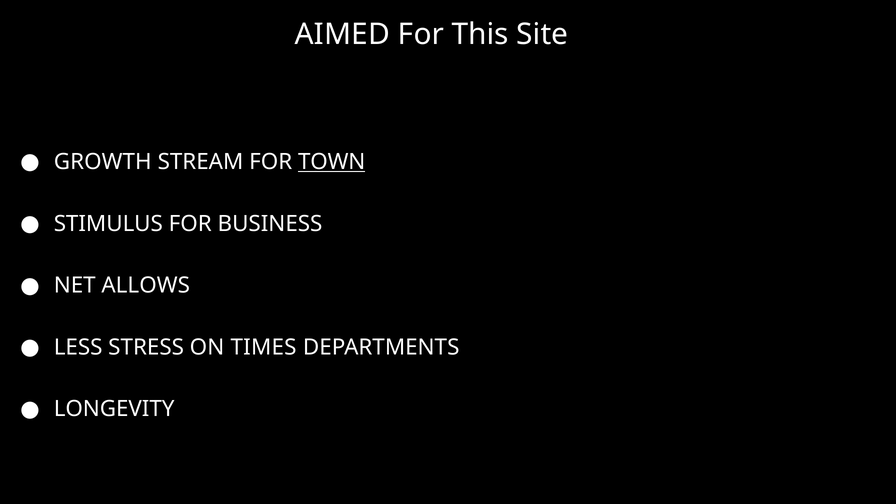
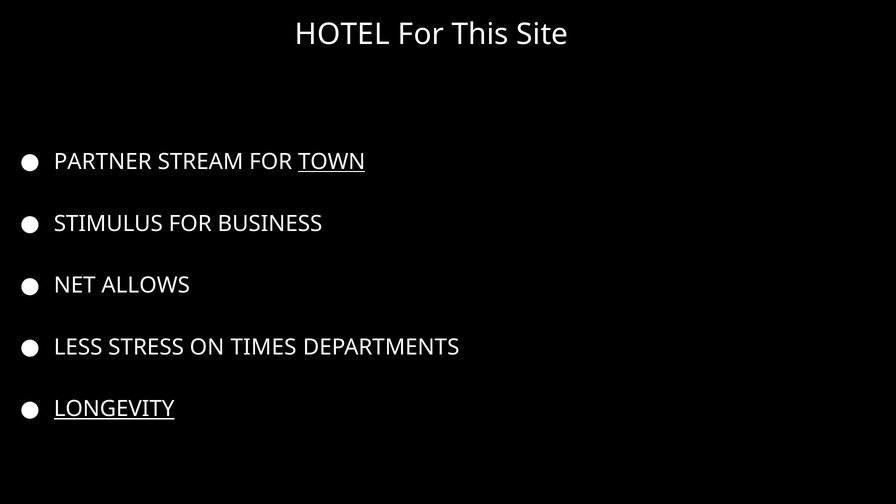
AIMED: AIMED -> HOTEL
GROWTH: GROWTH -> PARTNER
LONGEVITY underline: none -> present
